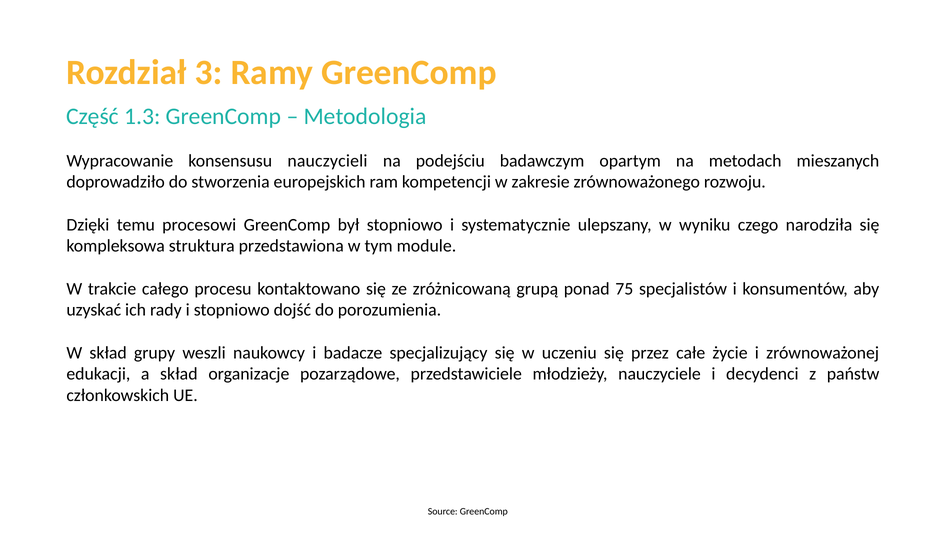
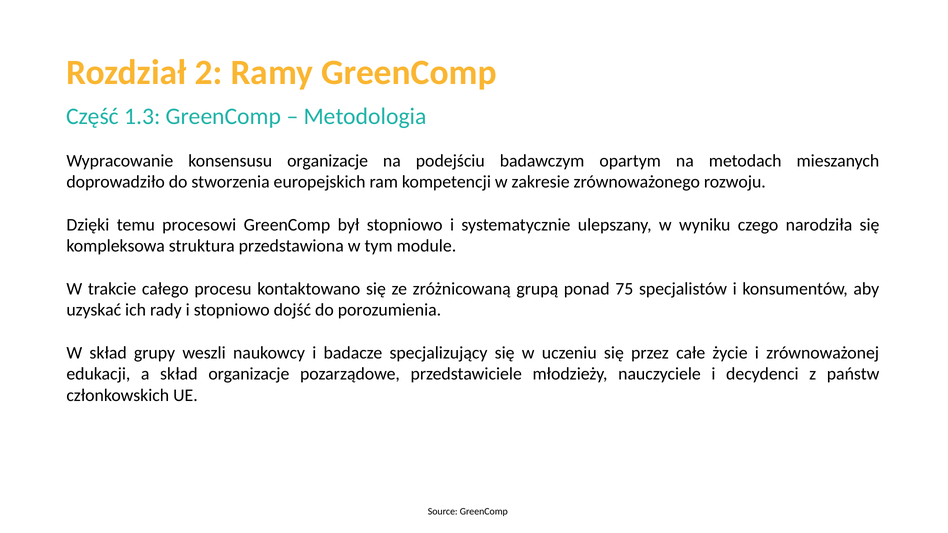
3: 3 -> 2
konsensusu nauczycieli: nauczycieli -> organizacje
